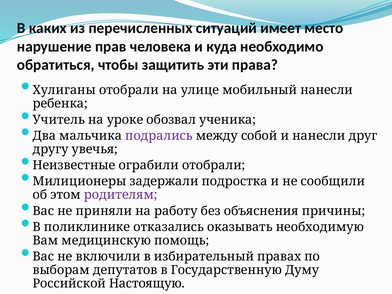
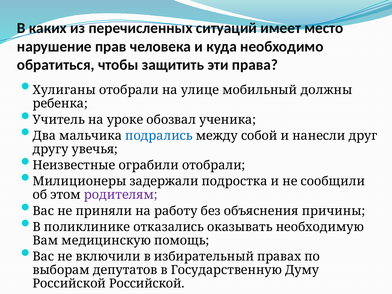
мобильный нанесли: нанесли -> должны
подрались colour: purple -> blue
Российской Настоящую: Настоящую -> Российской
